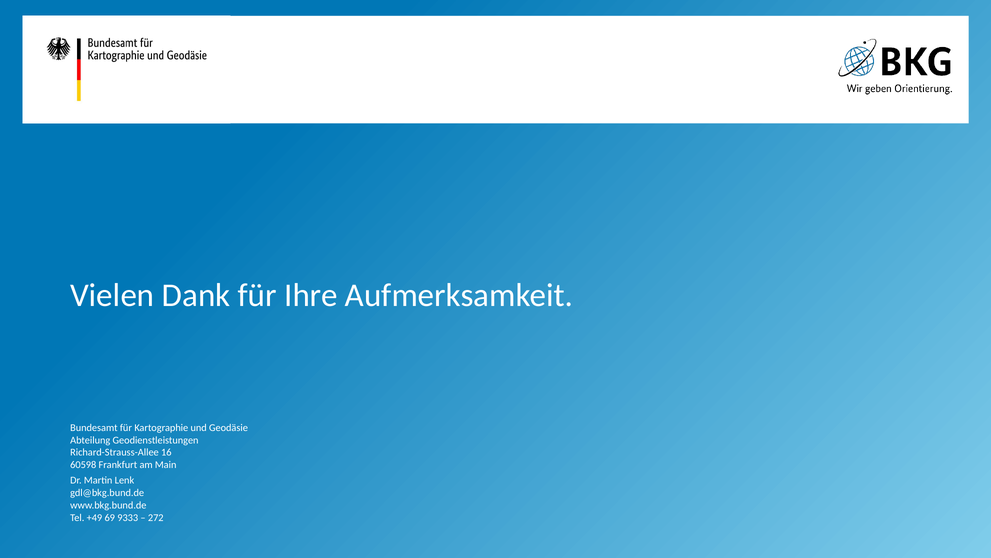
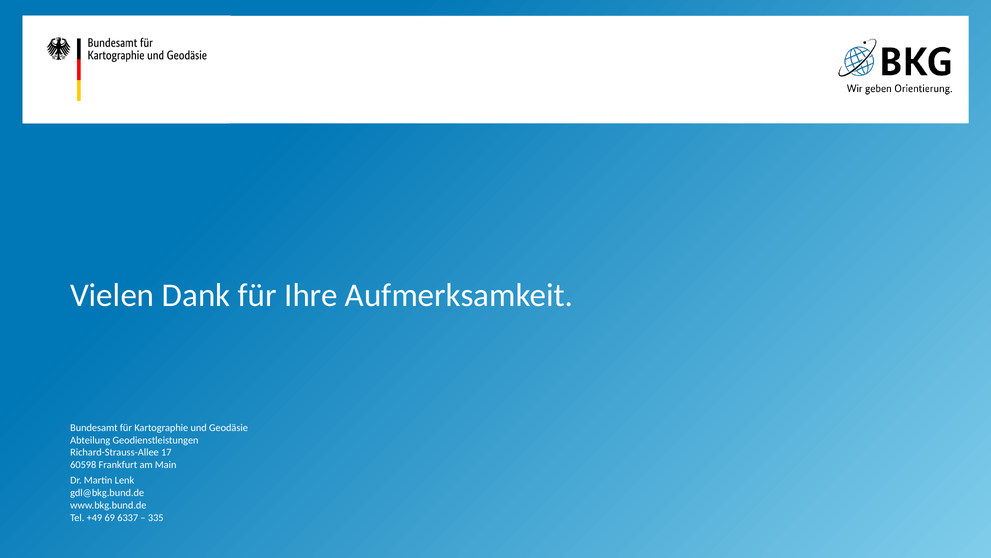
16: 16 -> 17
9333: 9333 -> 6337
272: 272 -> 335
